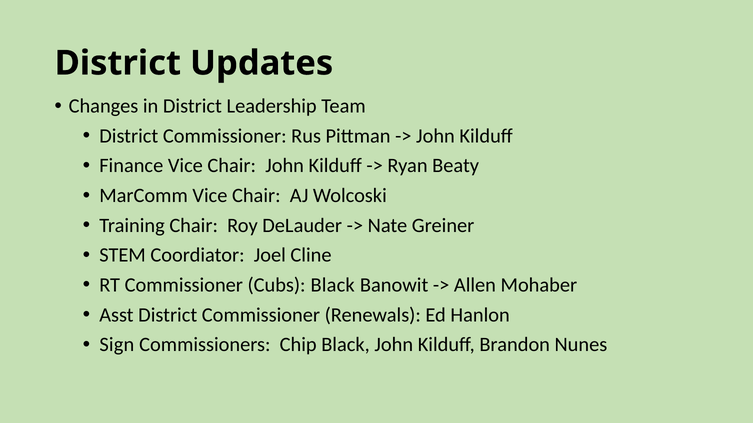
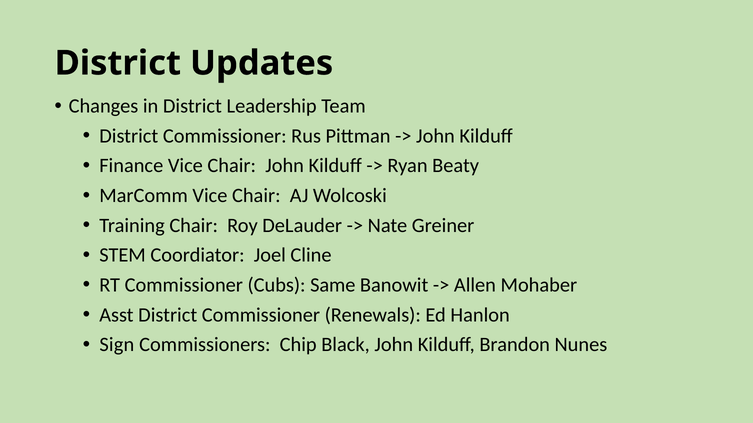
Cubs Black: Black -> Same
